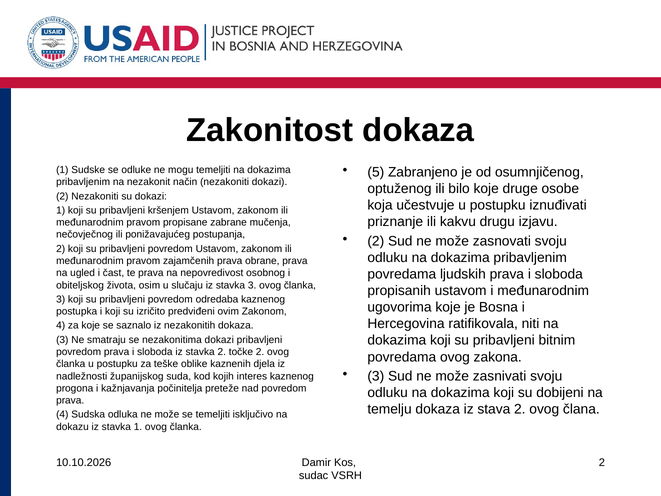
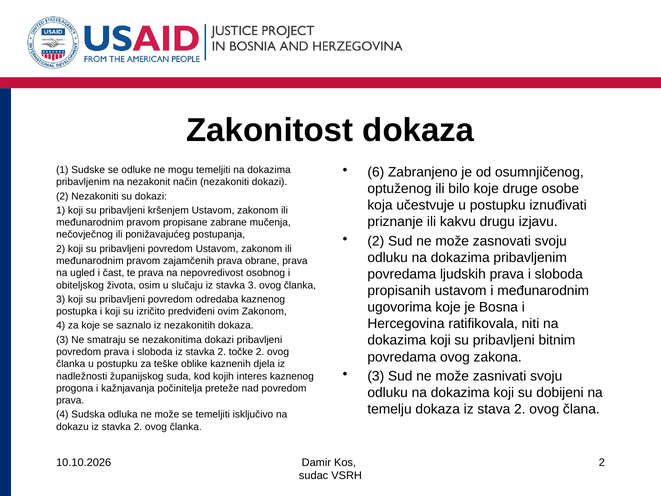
5: 5 -> 6
dokazu iz stavka 1: 1 -> 2
